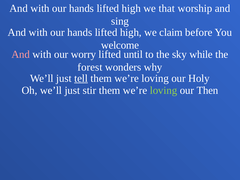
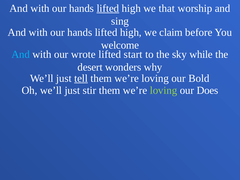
lifted at (108, 8) underline: none -> present
And at (21, 54) colour: pink -> light blue
worry: worry -> wrote
until: until -> start
forest: forest -> desert
Holy: Holy -> Bold
Then: Then -> Does
